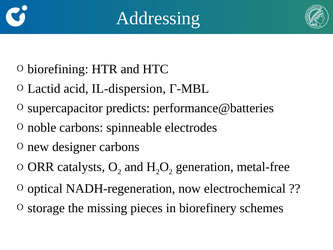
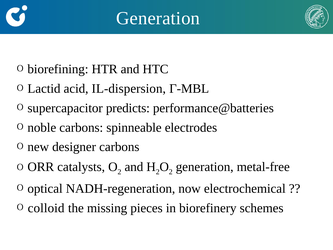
Addressing at (158, 18): Addressing -> Generation
storage: storage -> colloid
